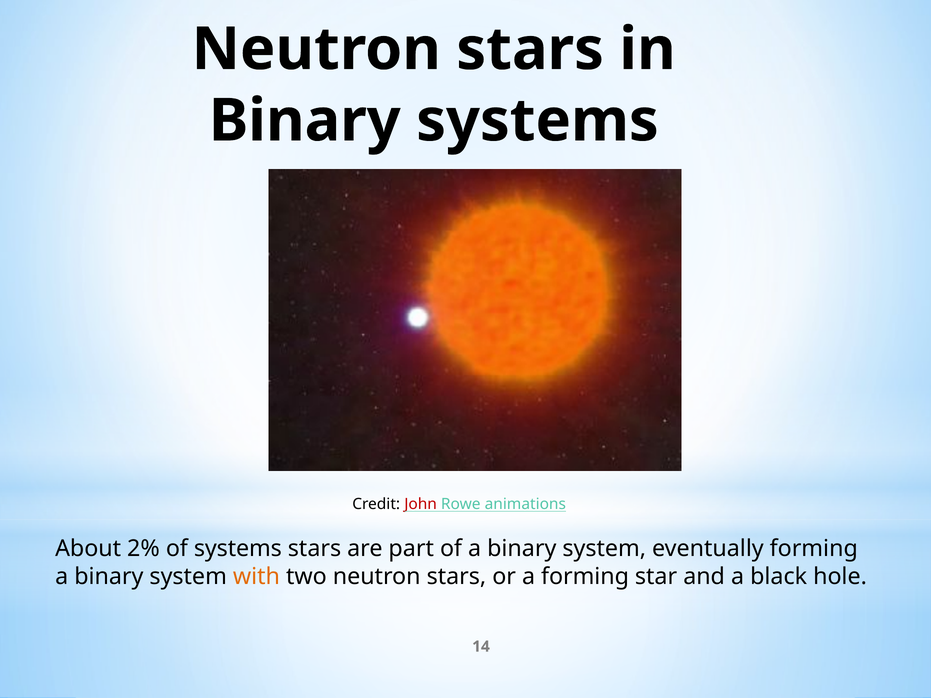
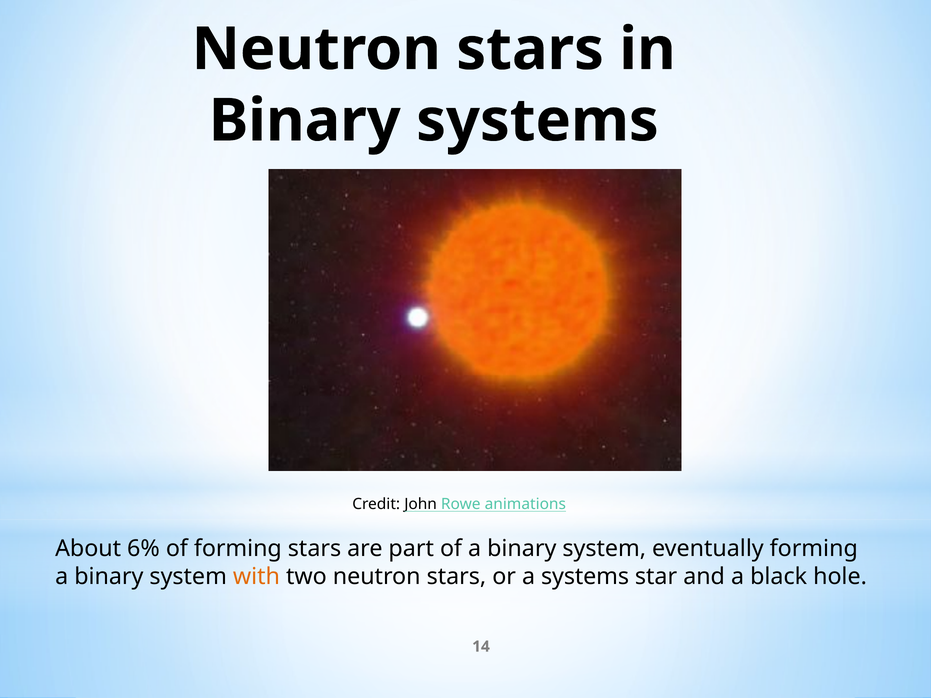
John colour: red -> black
2%: 2% -> 6%
of systems: systems -> forming
a forming: forming -> systems
